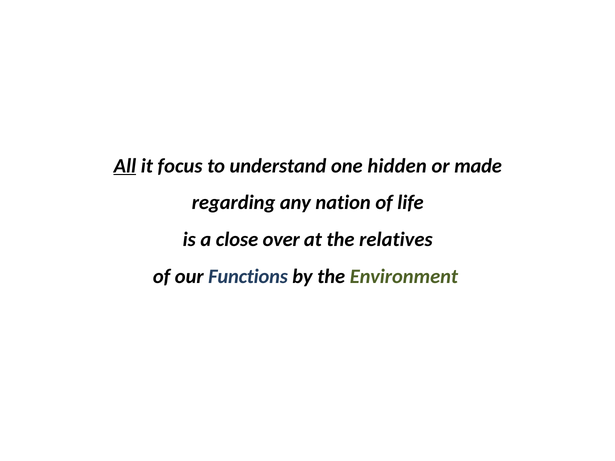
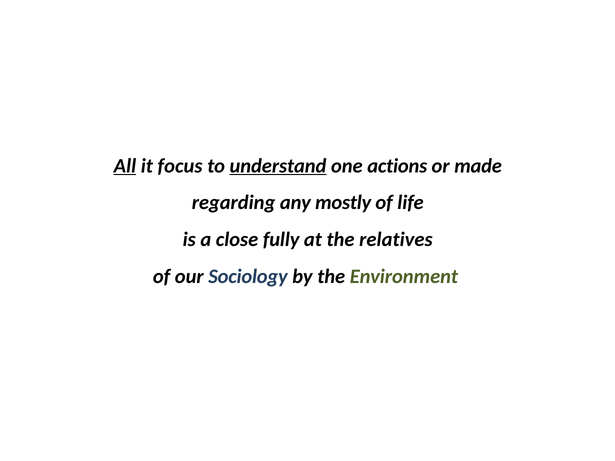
understand underline: none -> present
hidden: hidden -> actions
nation: nation -> mostly
over: over -> fully
Functions: Functions -> Sociology
